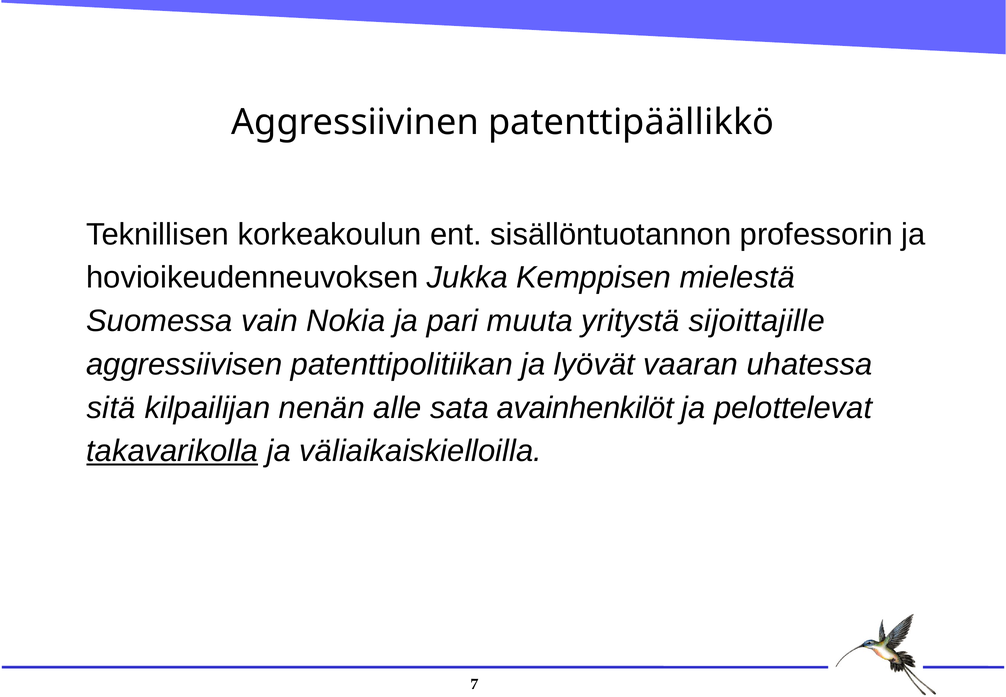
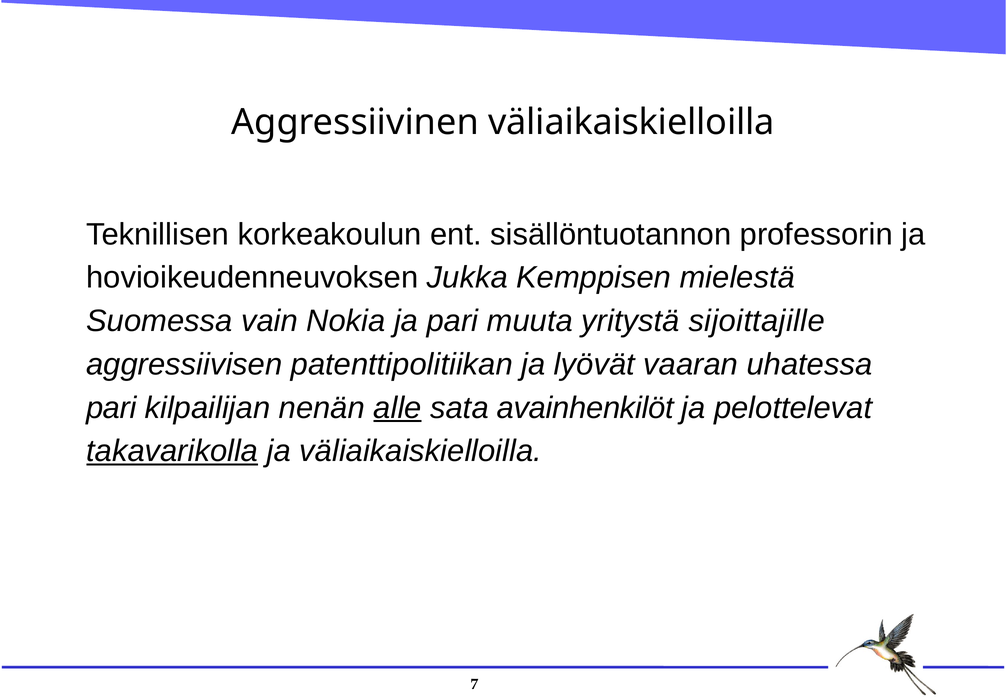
Aggressiivinen patenttipäällikkö: patenttipäällikkö -> väliaikaiskielloilla
sitä at (111, 407): sitä -> pari
alle underline: none -> present
